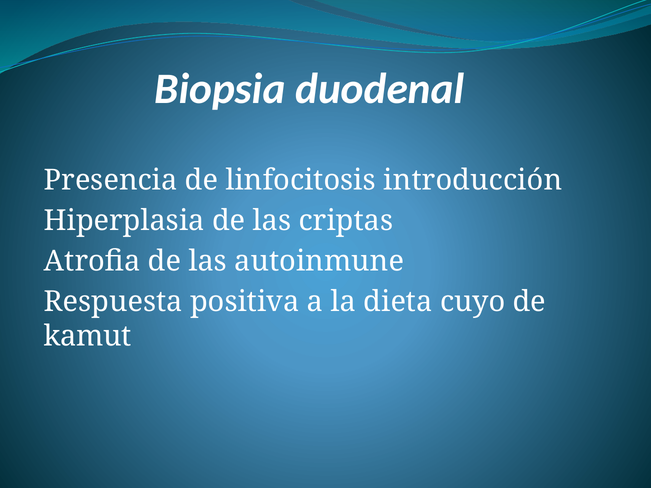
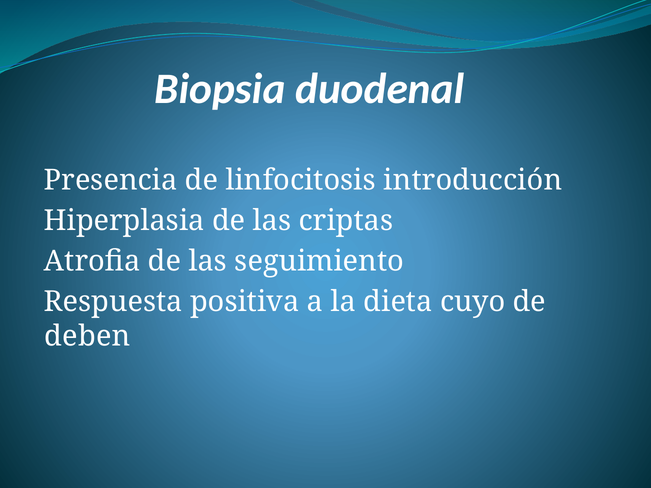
autoinmune: autoinmune -> seguimiento
kamut: kamut -> deben
